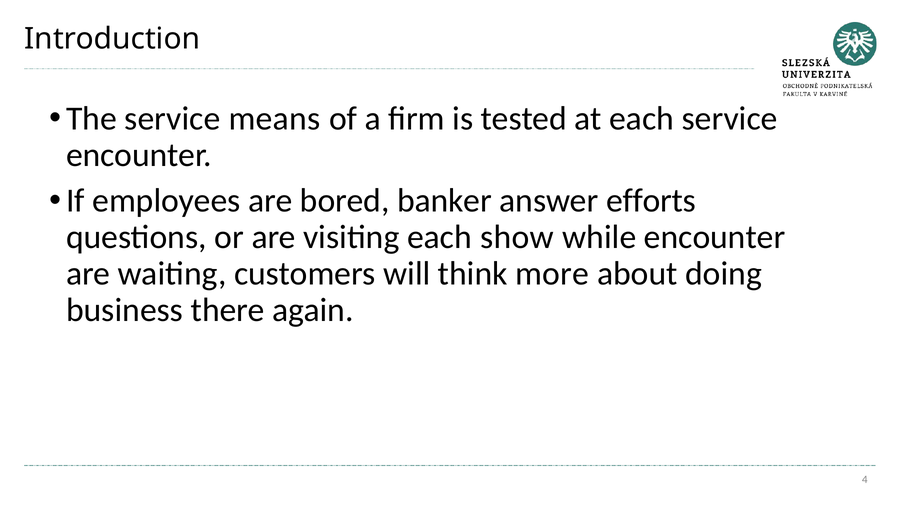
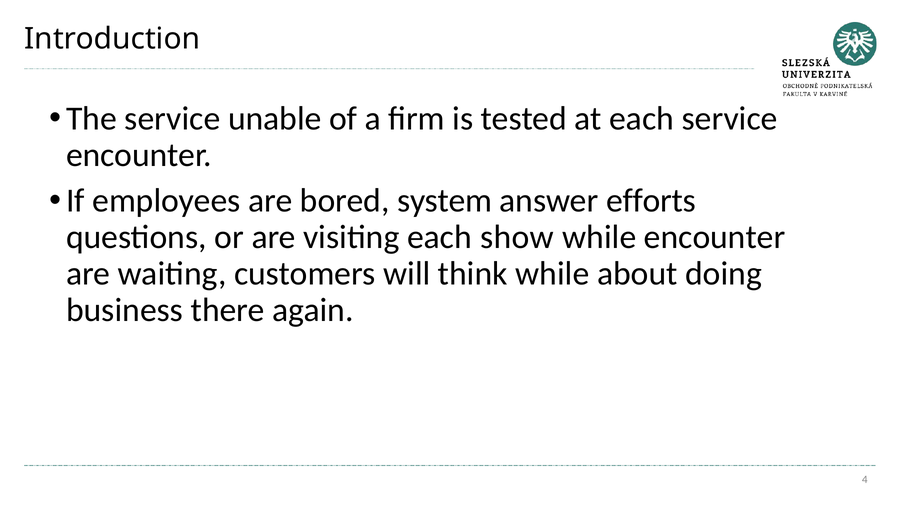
means: means -> unable
banker: banker -> system
think more: more -> while
